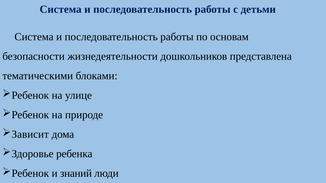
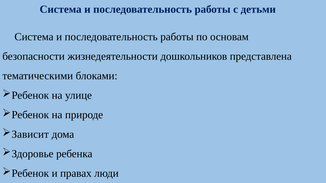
знаний: знаний -> правах
